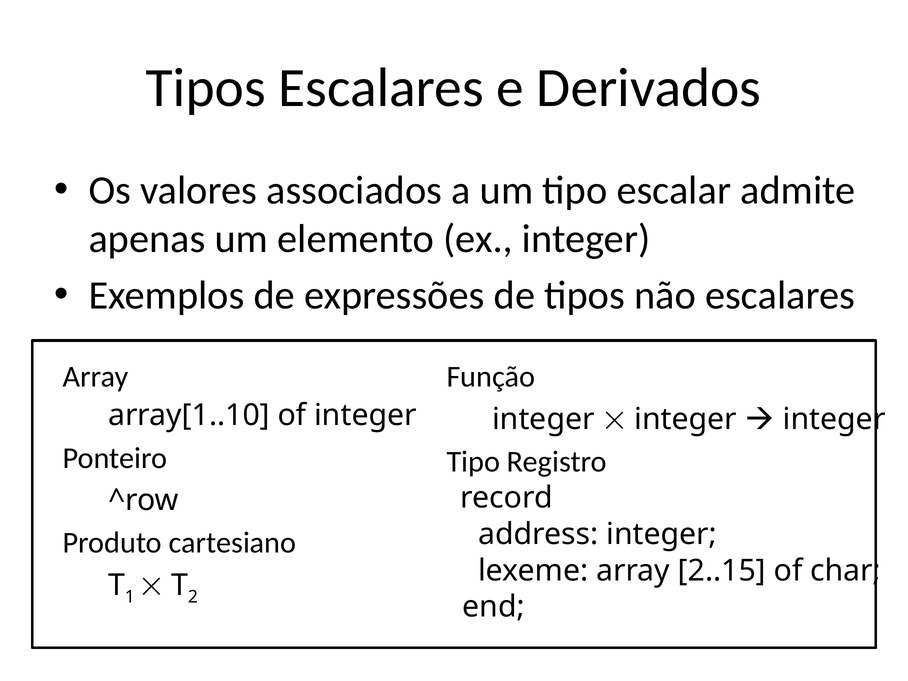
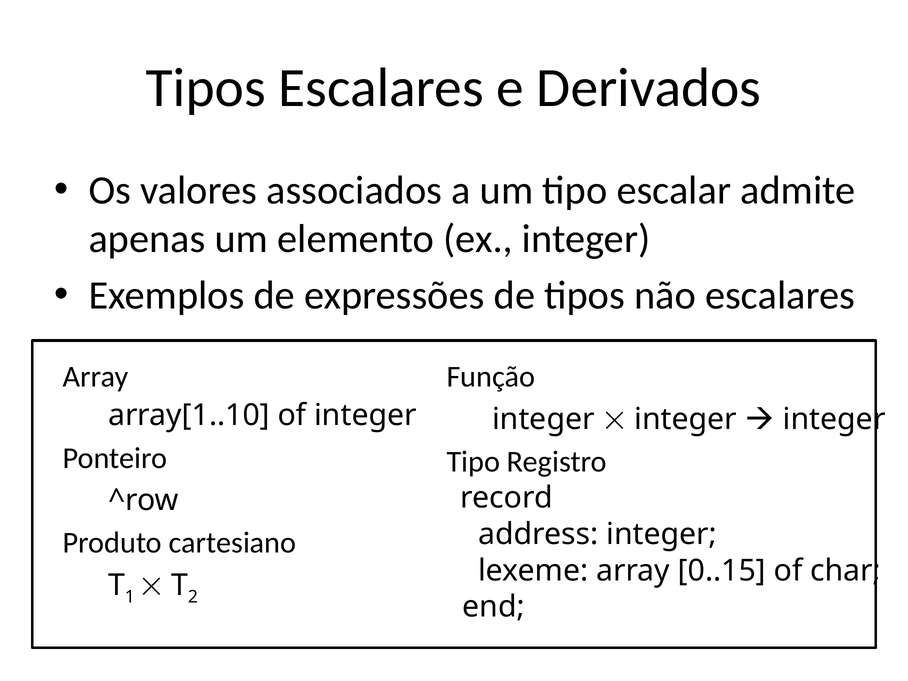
2..15: 2..15 -> 0..15
